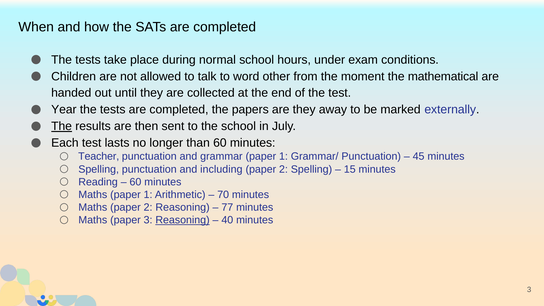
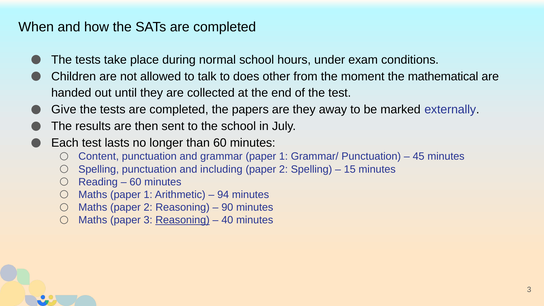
word: word -> does
Year: Year -> Give
The at (62, 126) underline: present -> none
Teacher: Teacher -> Content
70: 70 -> 94
77: 77 -> 90
